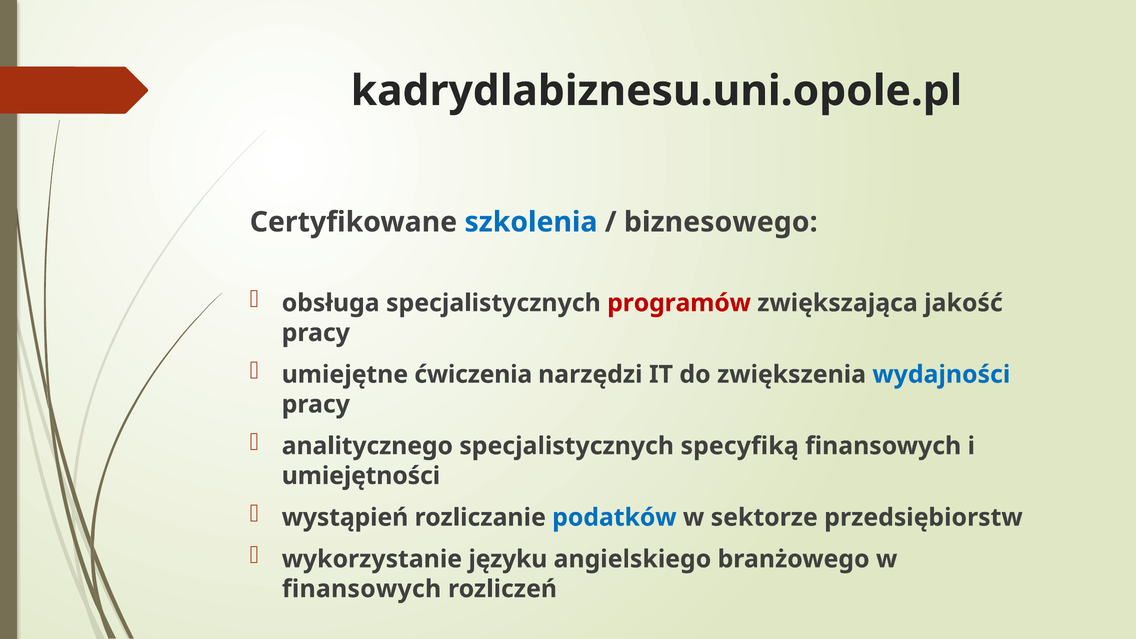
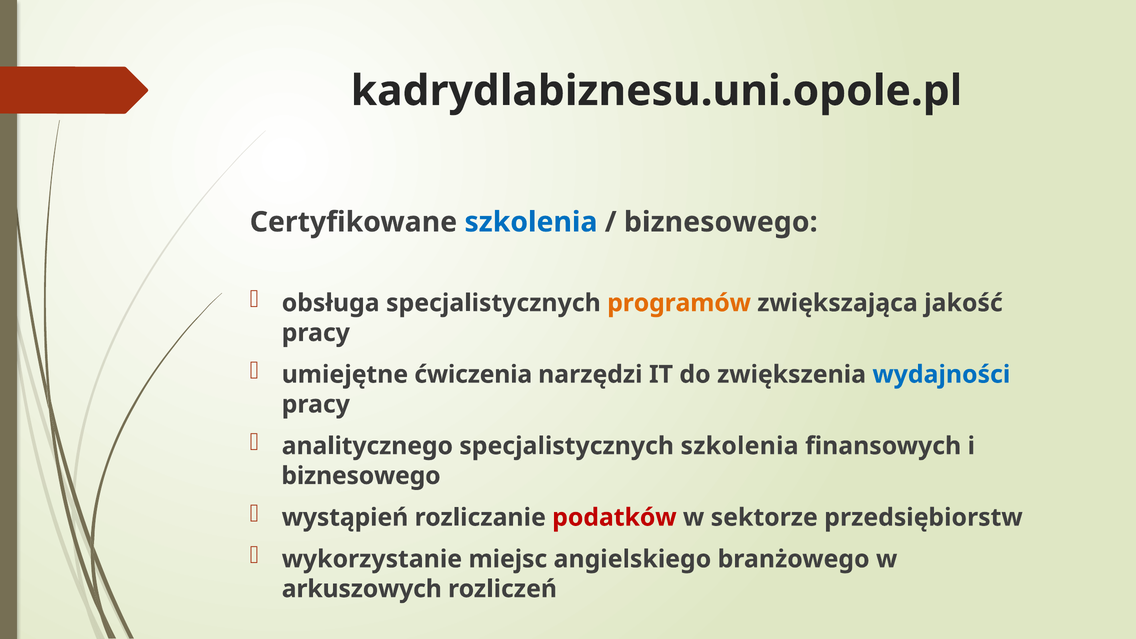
programów colour: red -> orange
specjalistycznych specyfiką: specyfiką -> szkolenia
umiejętności at (361, 476): umiejętności -> biznesowego
podatków colour: blue -> red
języku: języku -> miejsc
finansowych at (362, 589): finansowych -> arkuszowych
